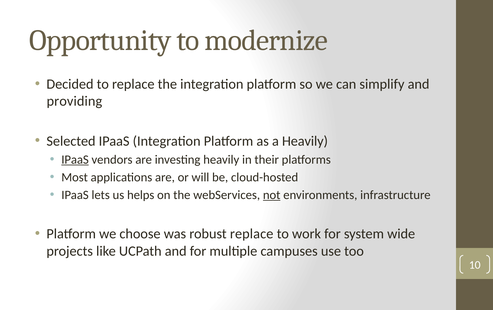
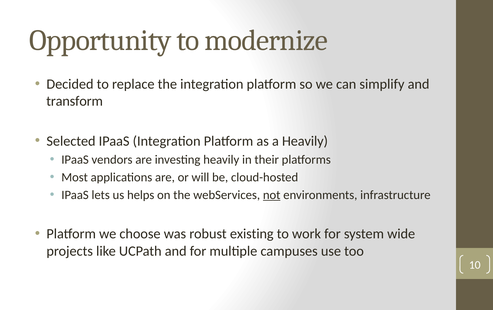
providing: providing -> transform
IPaaS at (75, 160) underline: present -> none
robust replace: replace -> existing
